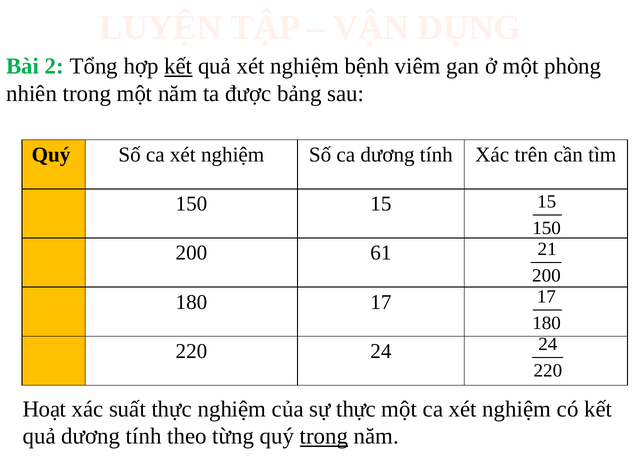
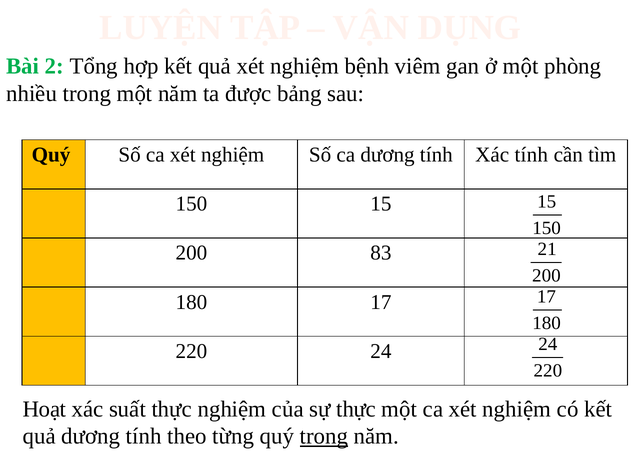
kết at (178, 66) underline: present -> none
nhiên: nhiên -> nhiều
Xác trên: trên -> tính
61: 61 -> 83
